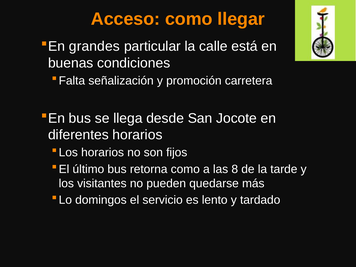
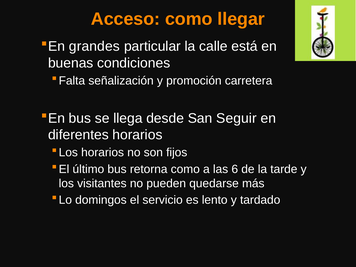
Jocote: Jocote -> Seguir
8: 8 -> 6
